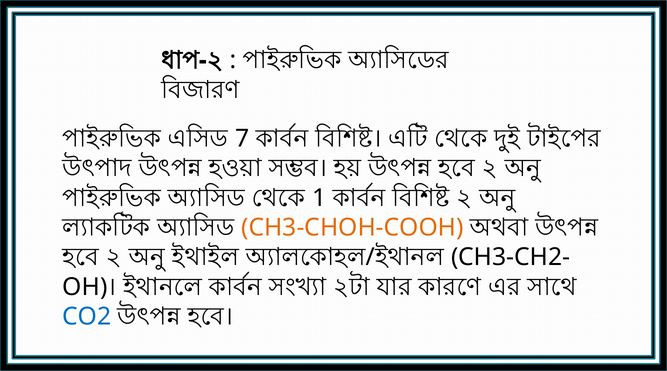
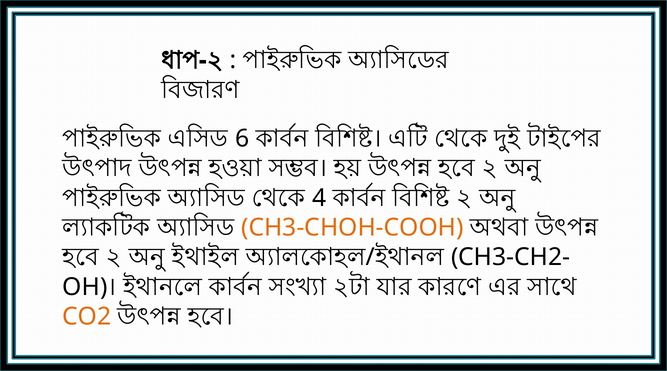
7: 7 -> 6
1: 1 -> 4
CO2 colour: blue -> orange
